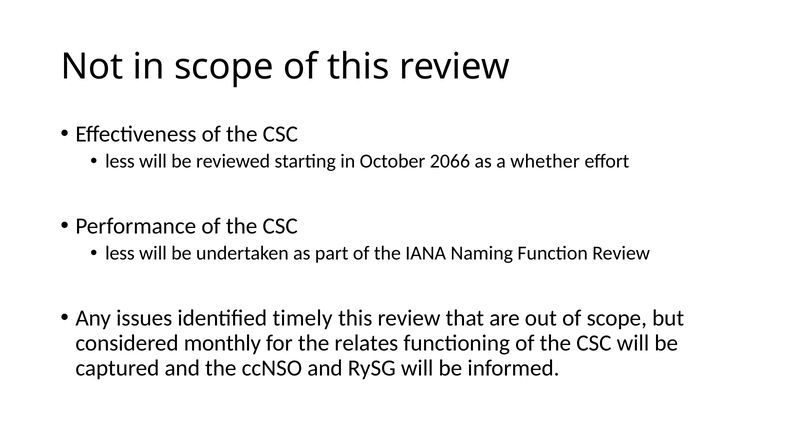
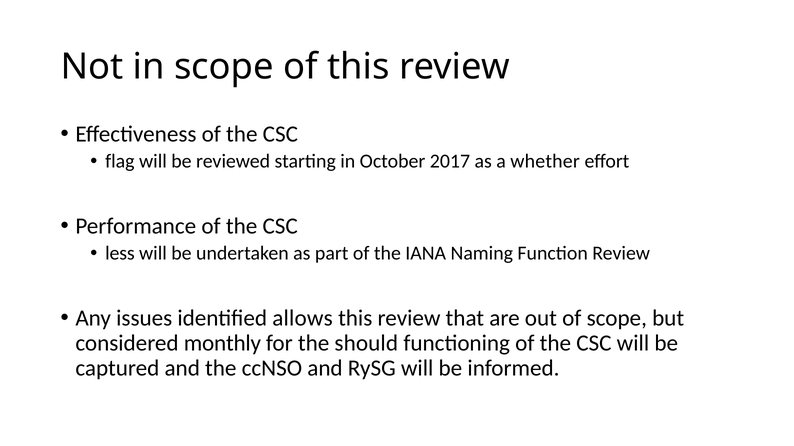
less at (120, 162): less -> flag
2066: 2066 -> 2017
timely: timely -> allows
relates: relates -> should
